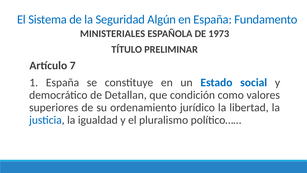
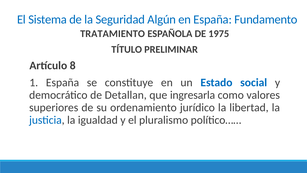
MINISTERIALES: MINISTERIALES -> TRATAMIENTO
1973: 1973 -> 1975
7: 7 -> 8
condición: condición -> ingresarla
